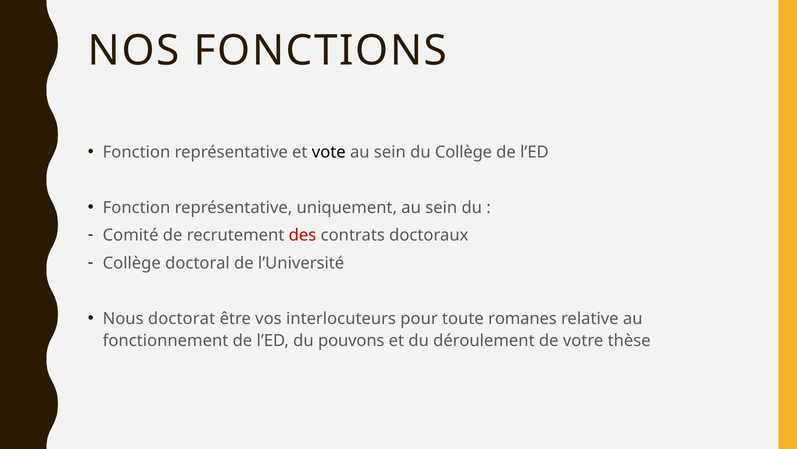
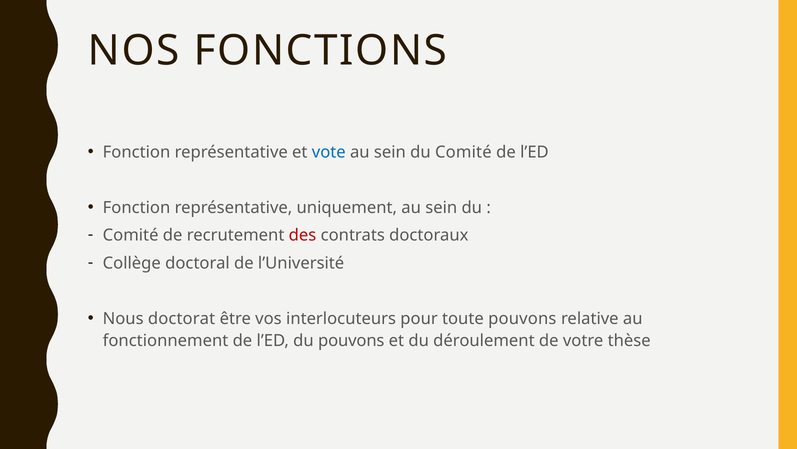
vote colour: black -> blue
du Collège: Collège -> Comité
toute romanes: romanes -> pouvons
